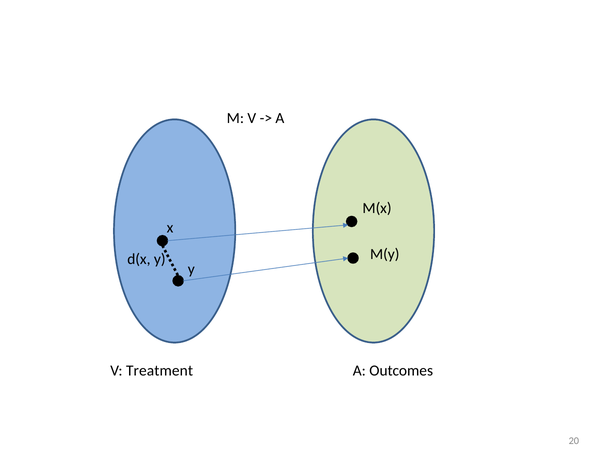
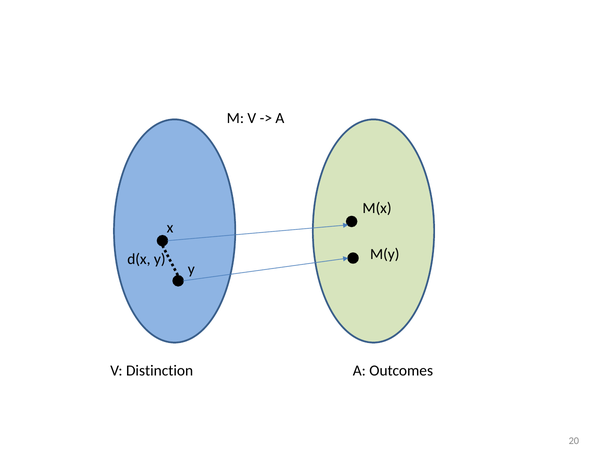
Treatment: Treatment -> Distinction
